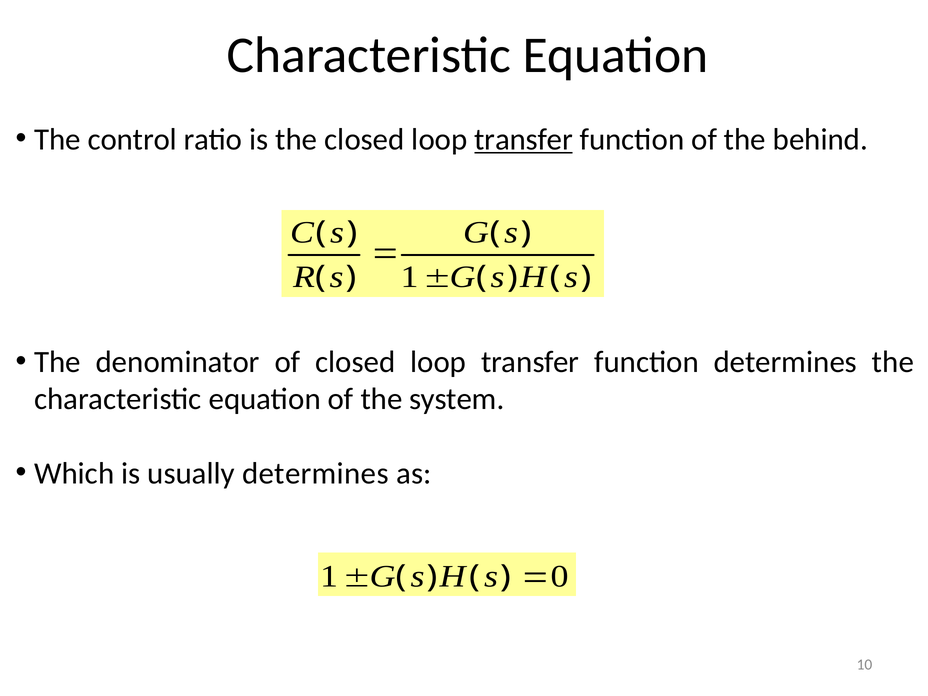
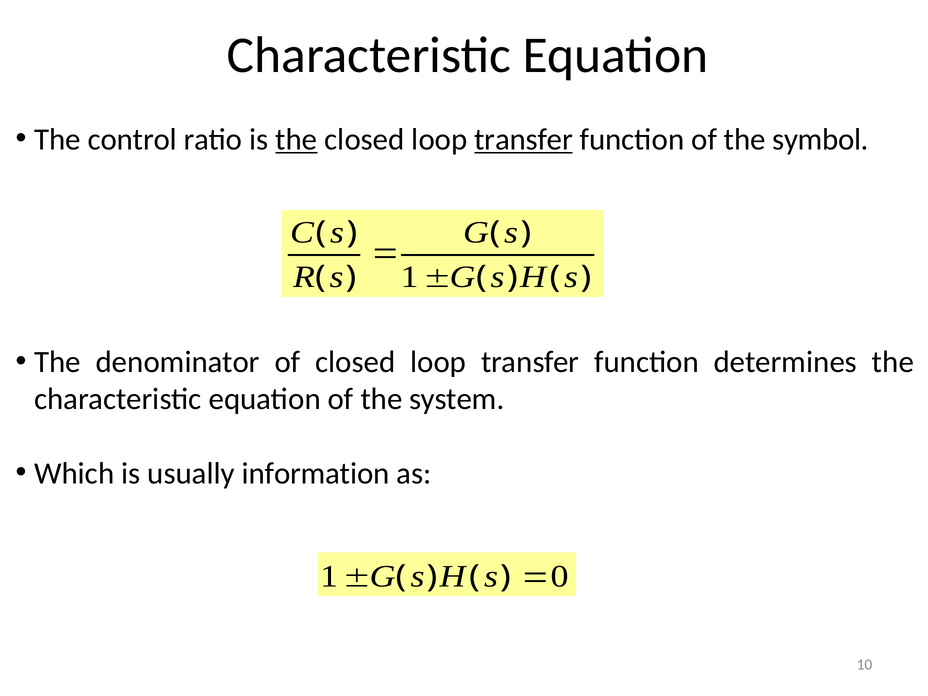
the at (296, 139) underline: none -> present
behind: behind -> symbol
usually determines: determines -> information
